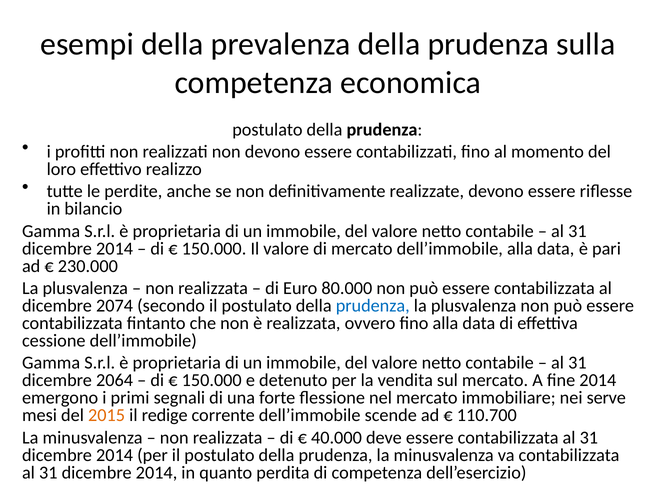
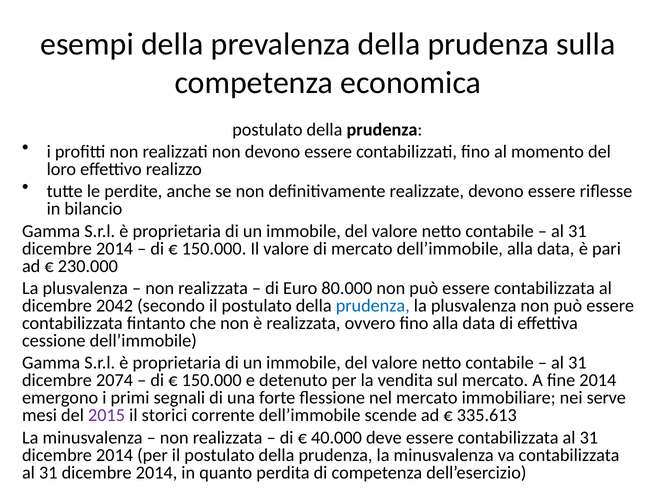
2074: 2074 -> 2042
2064: 2064 -> 2074
2015 colour: orange -> purple
redige: redige -> storici
110.700: 110.700 -> 335.613
